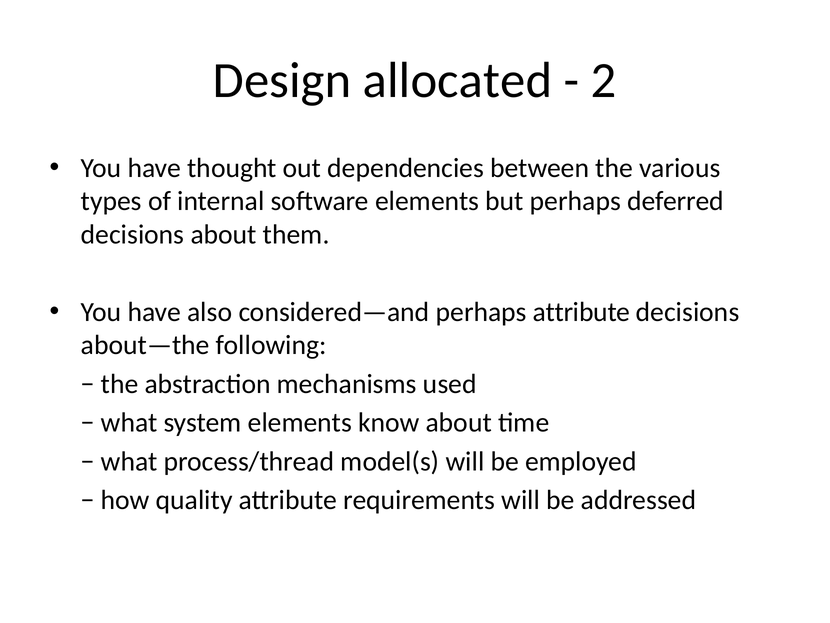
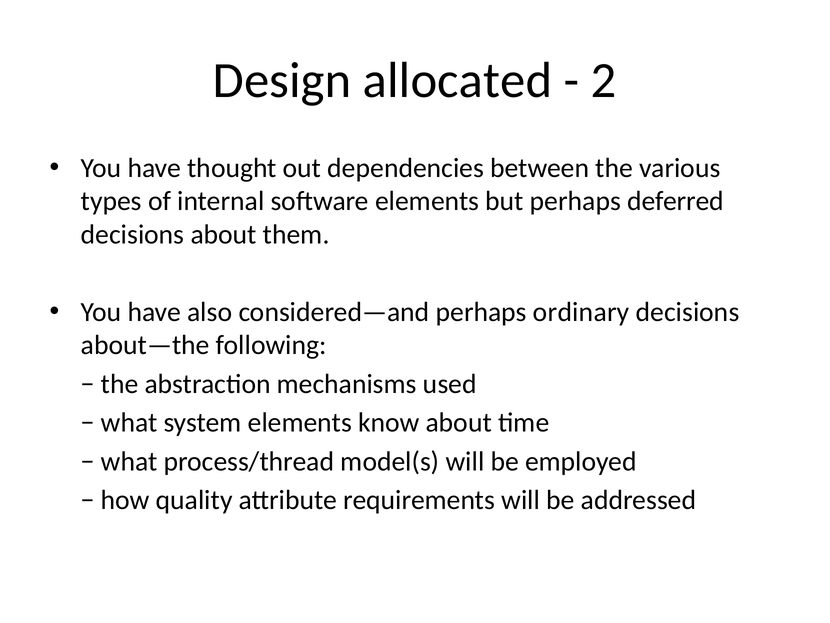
perhaps attribute: attribute -> ordinary
